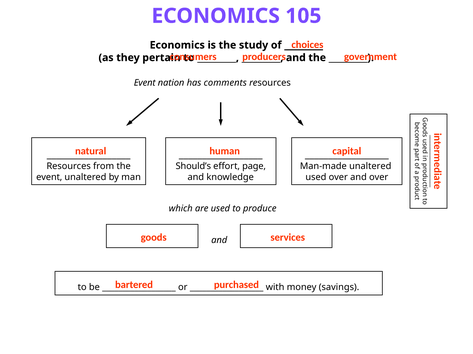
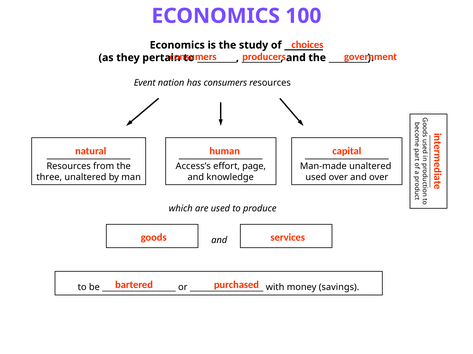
105: 105 -> 100
has comments: comments -> consumers
Should’s: Should’s -> Access’s
event at (49, 178): event -> three
